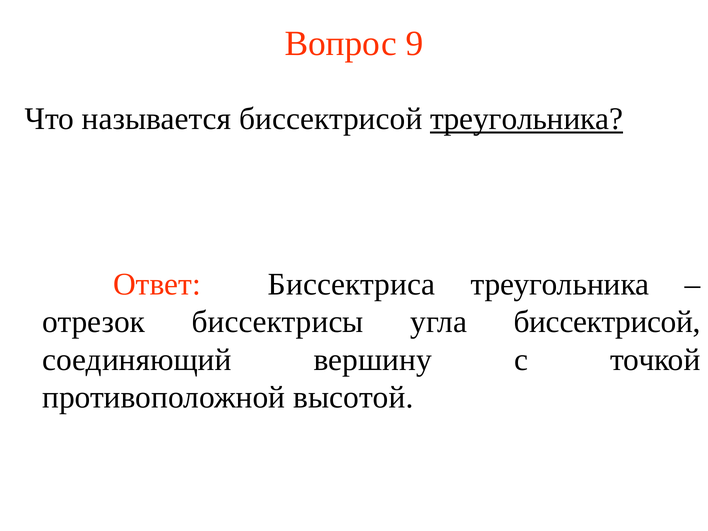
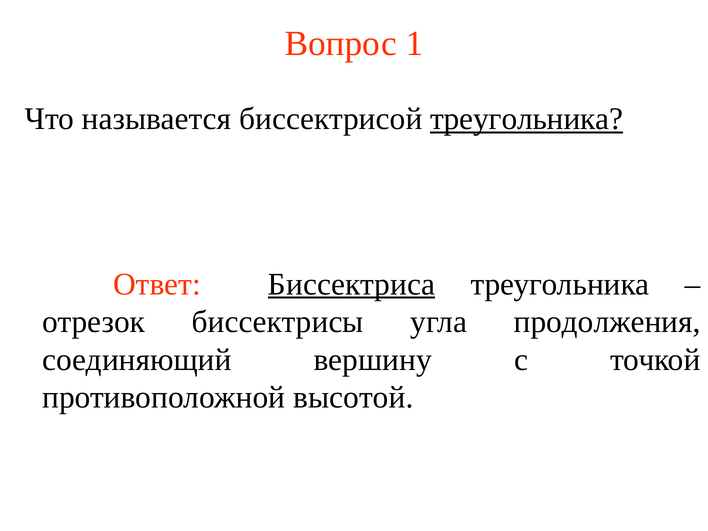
9: 9 -> 1
Биссектриса underline: none -> present
угла биссектрисой: биссектрисой -> продолжения
